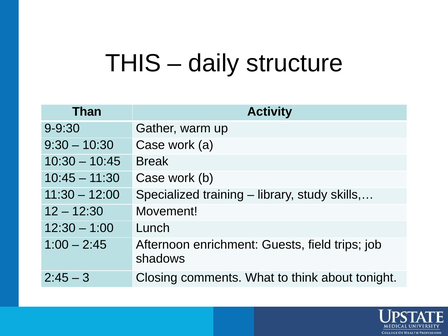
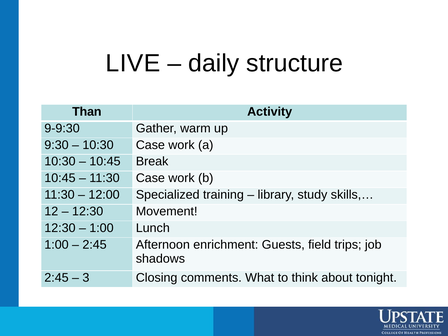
THIS: THIS -> LIVE
